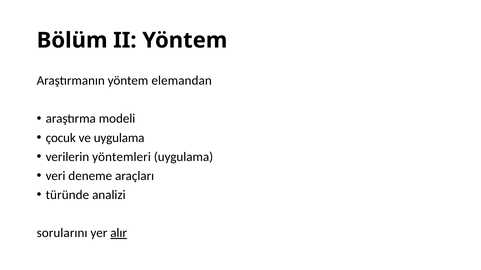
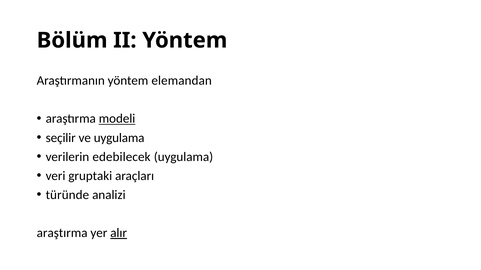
modeli underline: none -> present
çocuk: çocuk -> seçilir
yöntemleri: yöntemleri -> edebilecek
deneme: deneme -> gruptaki
sorularını at (62, 233): sorularını -> araştırma
